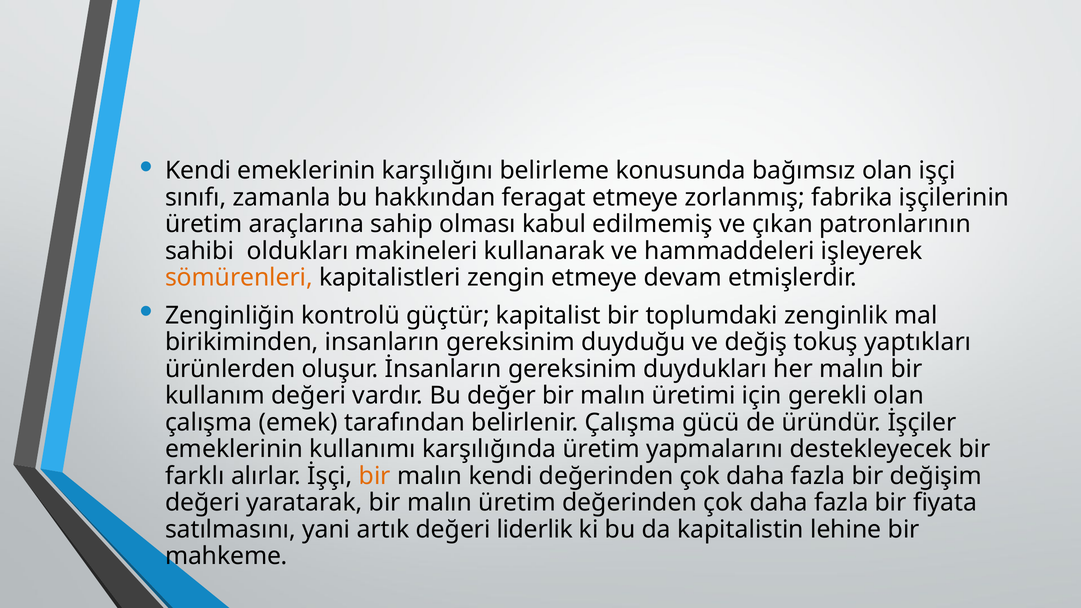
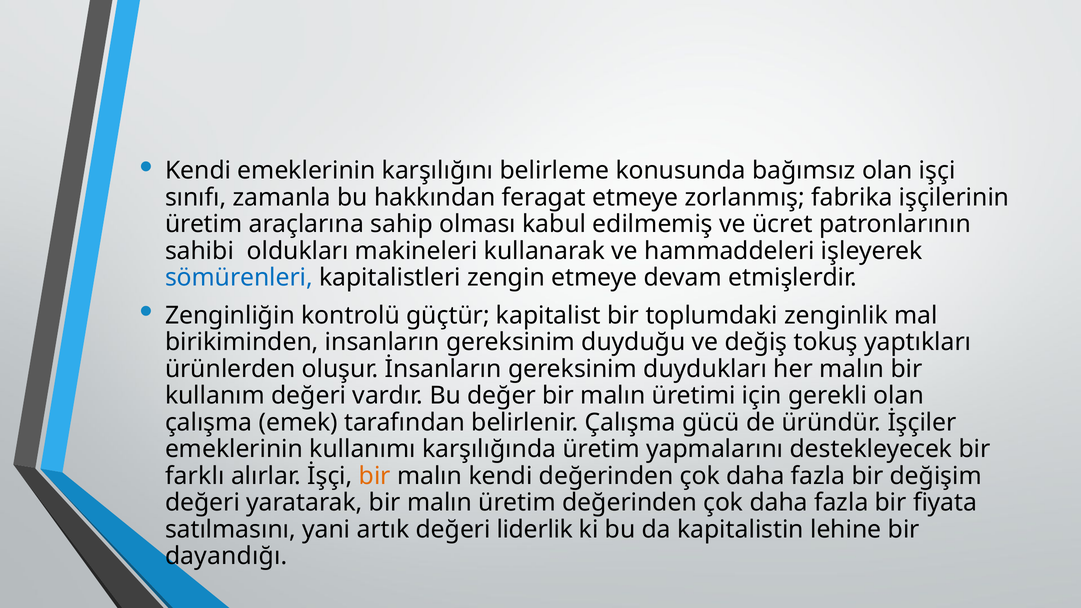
çıkan: çıkan -> ücret
sömürenleri colour: orange -> blue
mahkeme: mahkeme -> dayandığı
